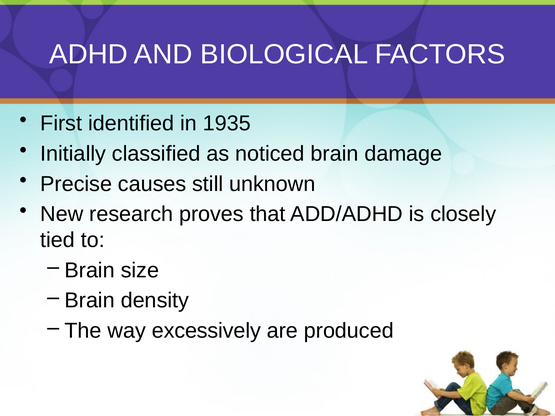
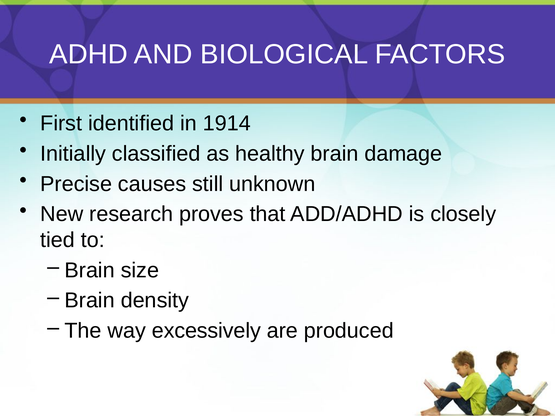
1935: 1935 -> 1914
noticed: noticed -> healthy
